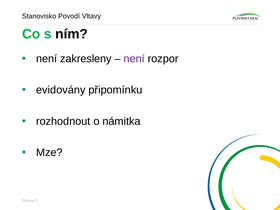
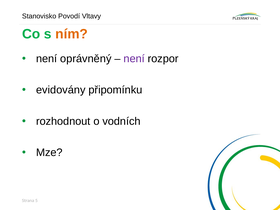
ním colour: black -> orange
zakresleny: zakresleny -> oprávněný
námitka: námitka -> vodních
